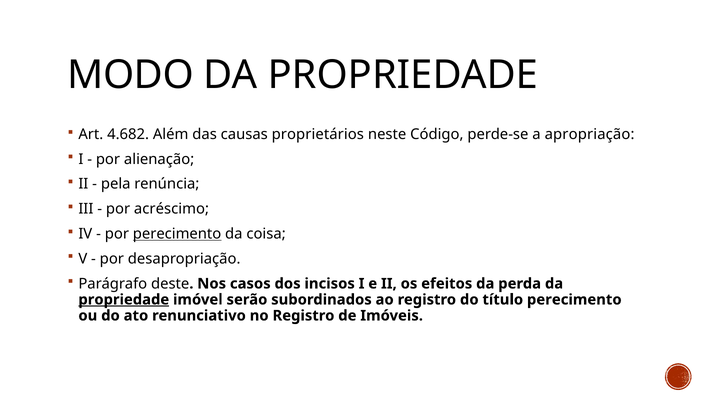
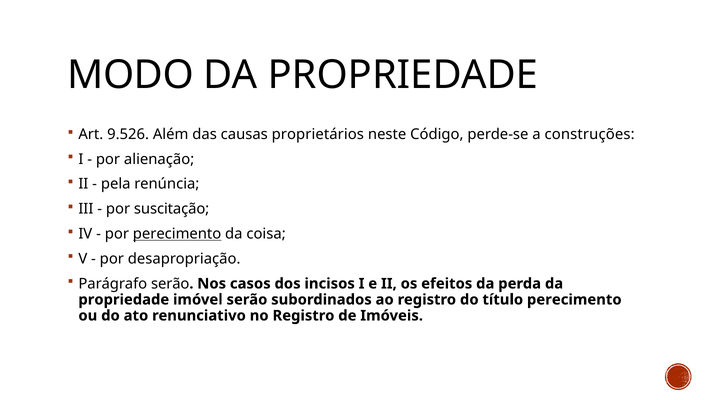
4.682: 4.682 -> 9.526
apropriação: apropriação -> construções
acréscimo: acréscimo -> suscitação
Parágrafo deste: deste -> serão
propriedade at (124, 300) underline: present -> none
